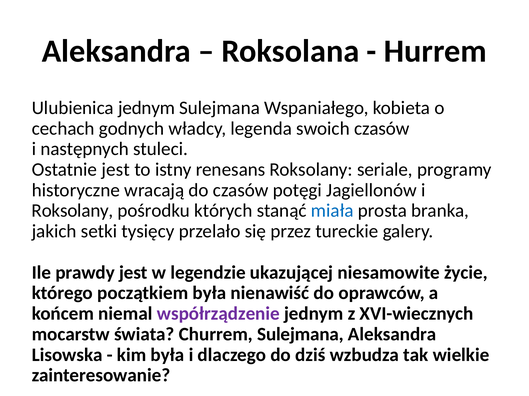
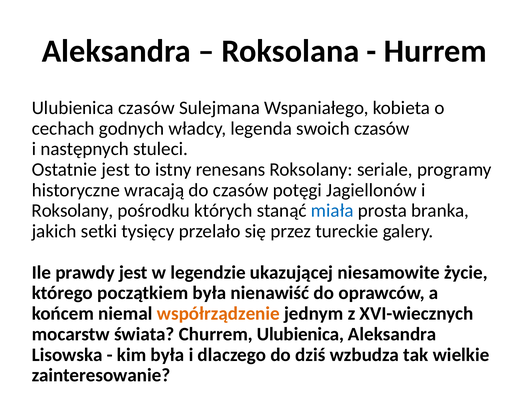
Ulubienica jednym: jednym -> czasów
współrządzenie colour: purple -> orange
Churrem Sulejmana: Sulejmana -> Ulubienica
